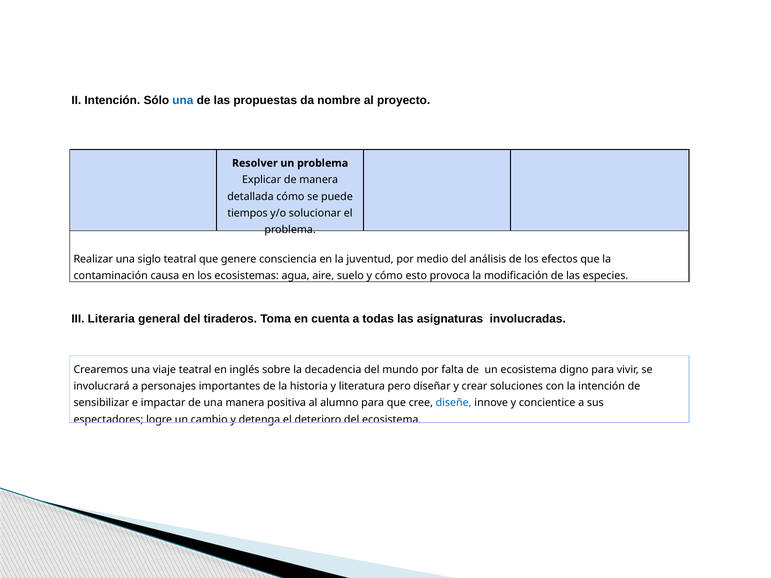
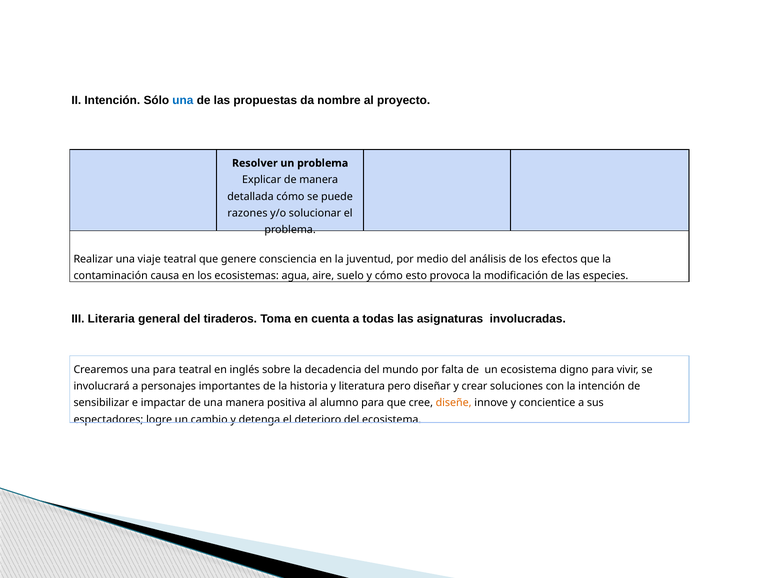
tiempos: tiempos -> razones
siglo: siglo -> viaje
una viaje: viaje -> para
diseñe colour: blue -> orange
